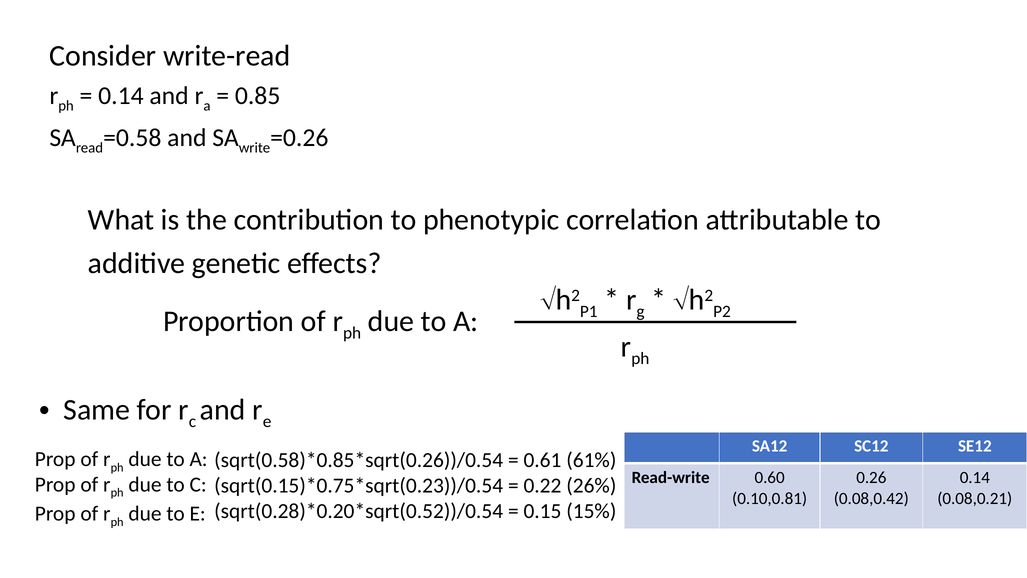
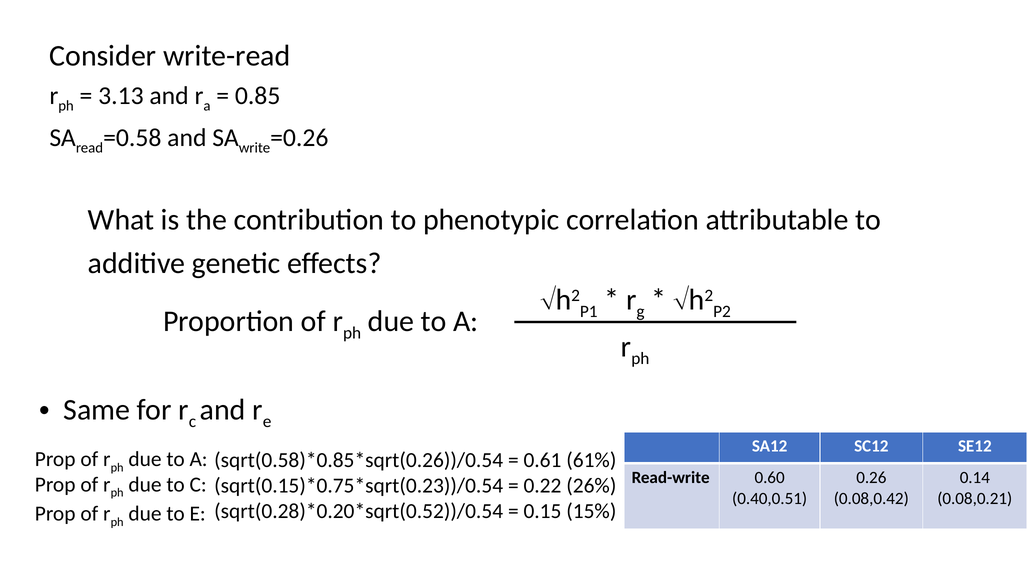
0.14 at (121, 96): 0.14 -> 3.13
0.10,0.81: 0.10,0.81 -> 0.40,0.51
